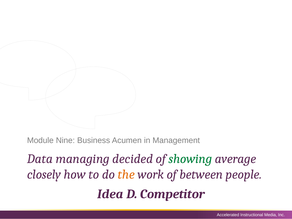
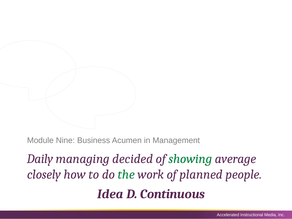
Data: Data -> Daily
the colour: orange -> green
between: between -> planned
Competitor: Competitor -> Continuous
